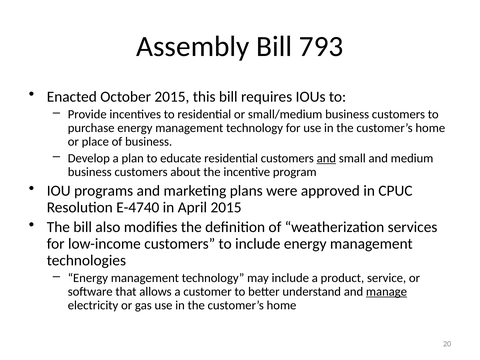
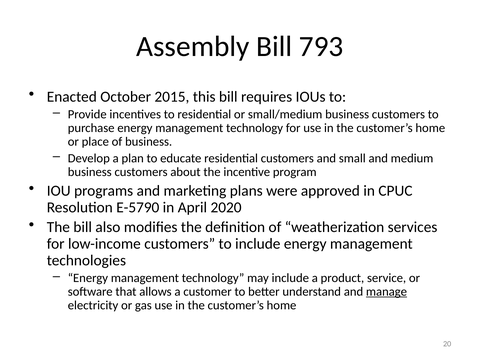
and at (326, 158) underline: present -> none
E-4740: E-4740 -> E-5790
April 2015: 2015 -> 2020
